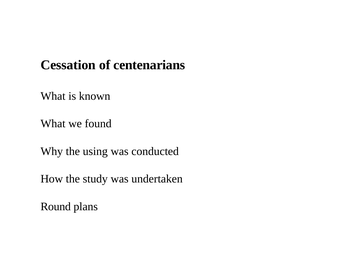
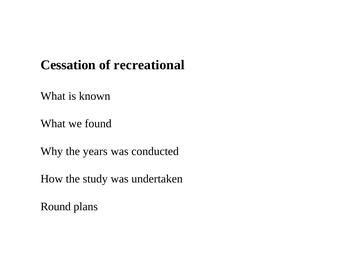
centenarians: centenarians -> recreational
using: using -> years
